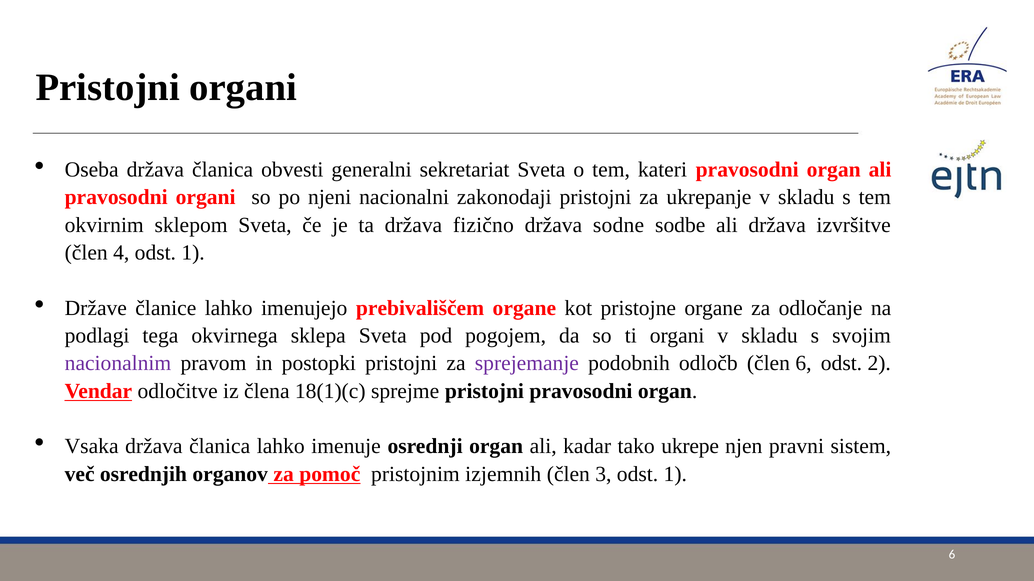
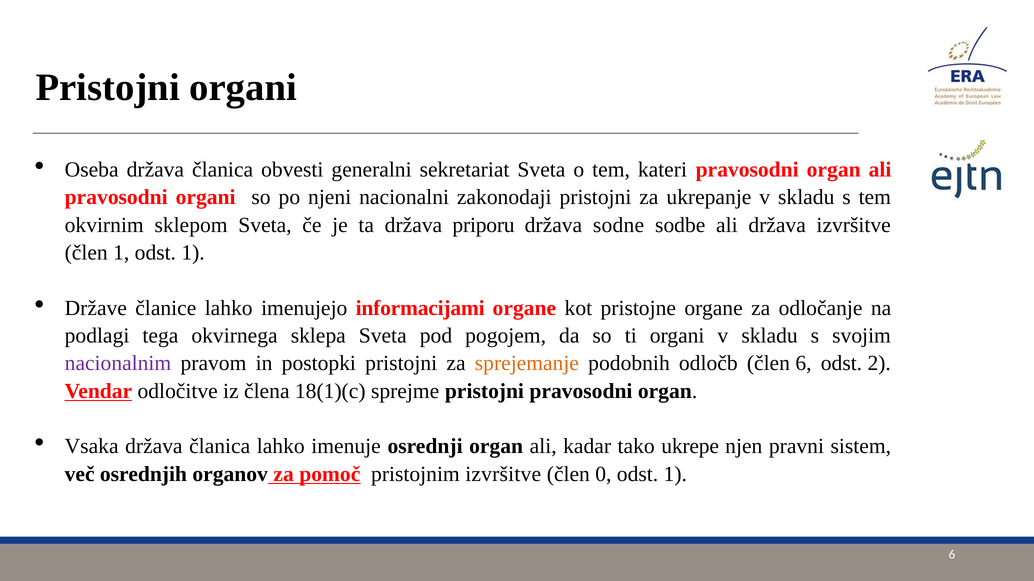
fizično: fizično -> priporu
člen 4: 4 -> 1
prebivališčem: prebivališčem -> informacijami
sprejemanje colour: purple -> orange
pristojnim izjemnih: izjemnih -> izvršitve
3: 3 -> 0
